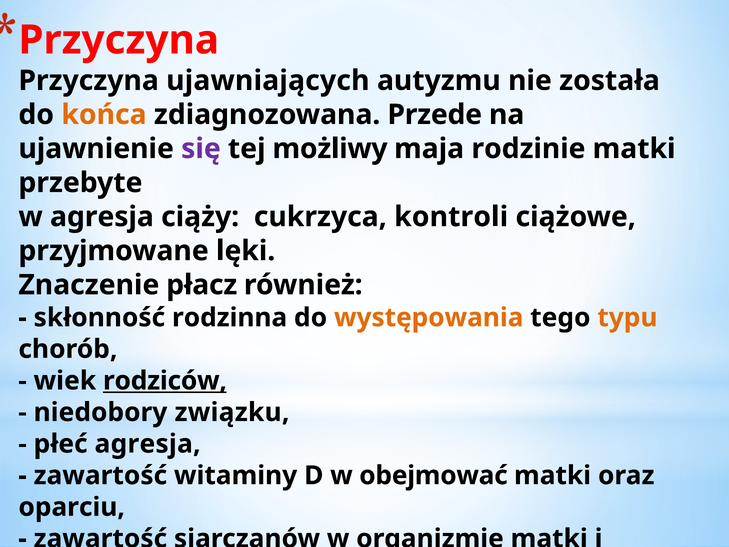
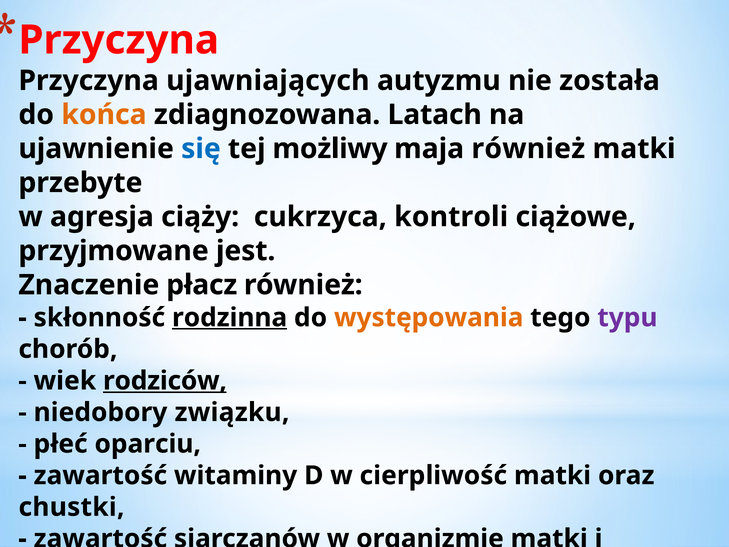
Przede: Przede -> Latach
się colour: purple -> blue
maja rodzinie: rodzinie -> również
lęki: lęki -> jest
rodzinna underline: none -> present
typu colour: orange -> purple
płeć agresja: agresja -> oparciu
obejmować: obejmować -> cierpliwość
oparciu: oparciu -> chustki
